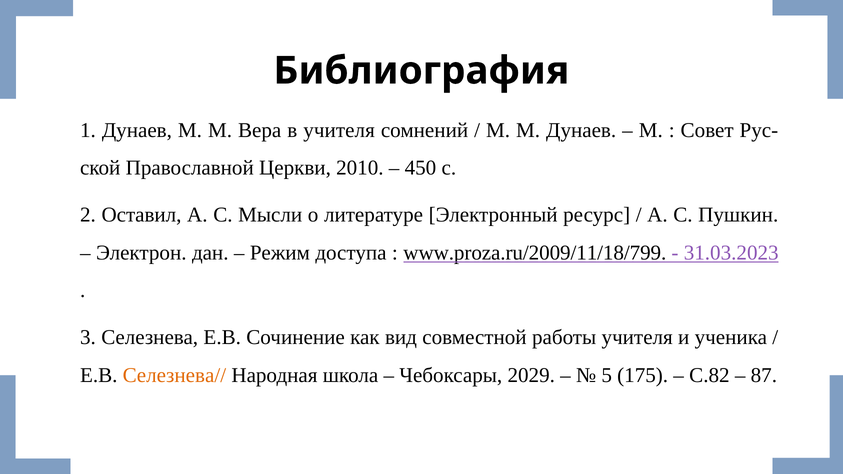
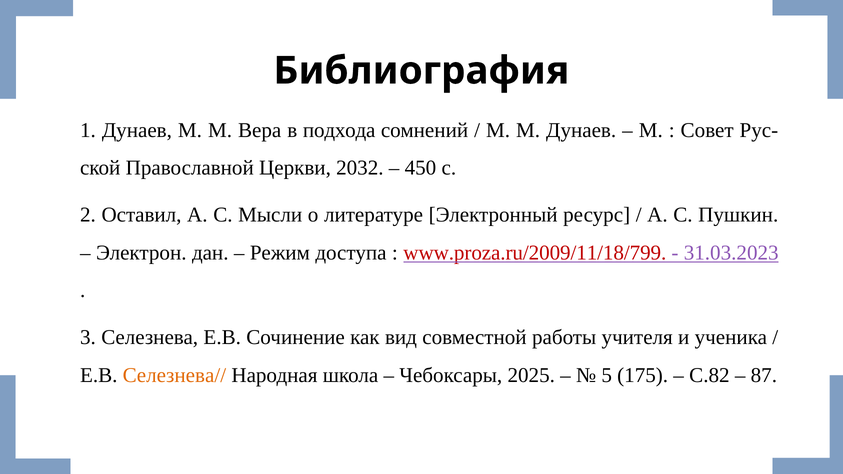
в учителя: учителя -> подхода
2010: 2010 -> 2032
www.proza.ru/2009/11/18/799 colour: black -> red
2029: 2029 -> 2025
